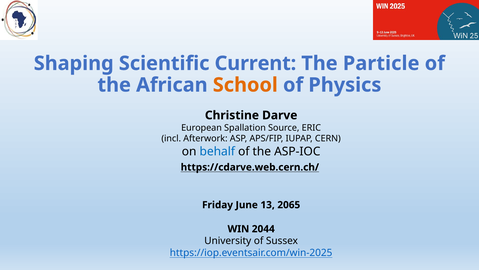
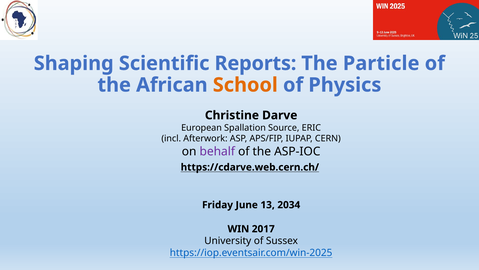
Current: Current -> Reports
behalf colour: blue -> purple
2065: 2065 -> 2034
2044: 2044 -> 2017
